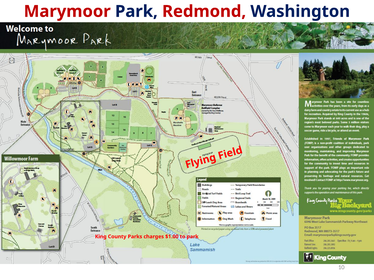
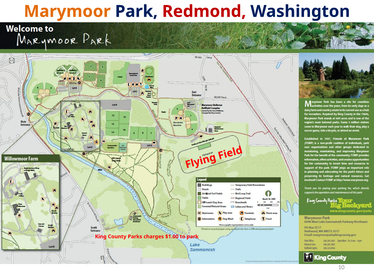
Marymoor colour: red -> orange
